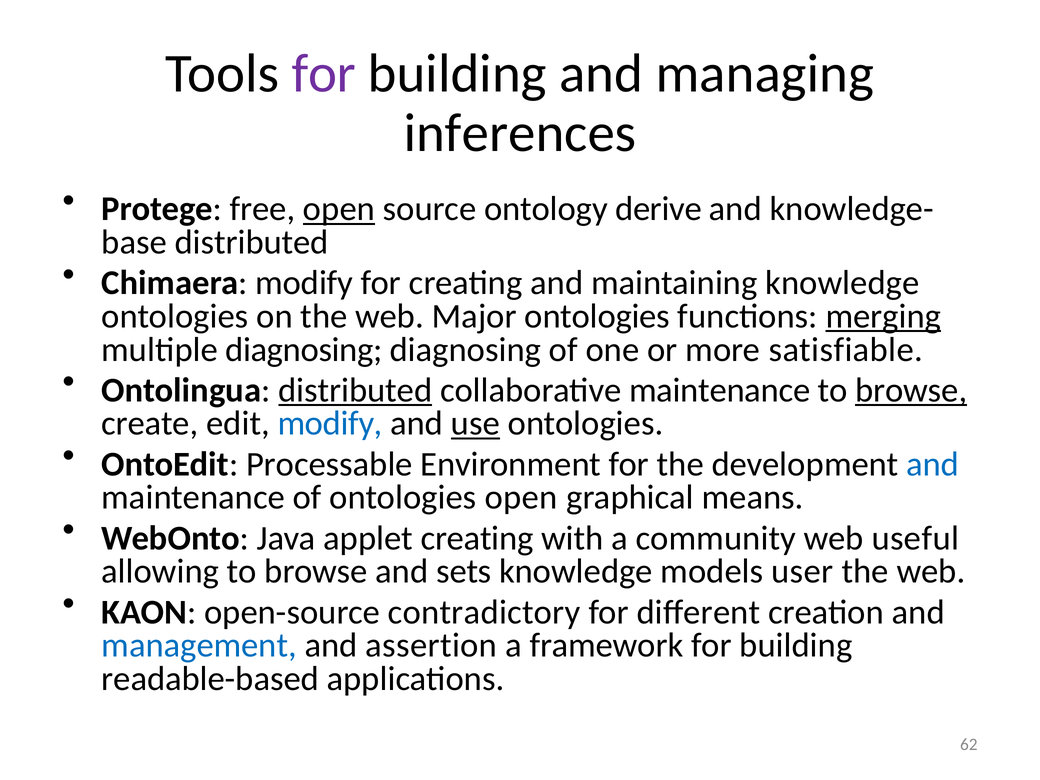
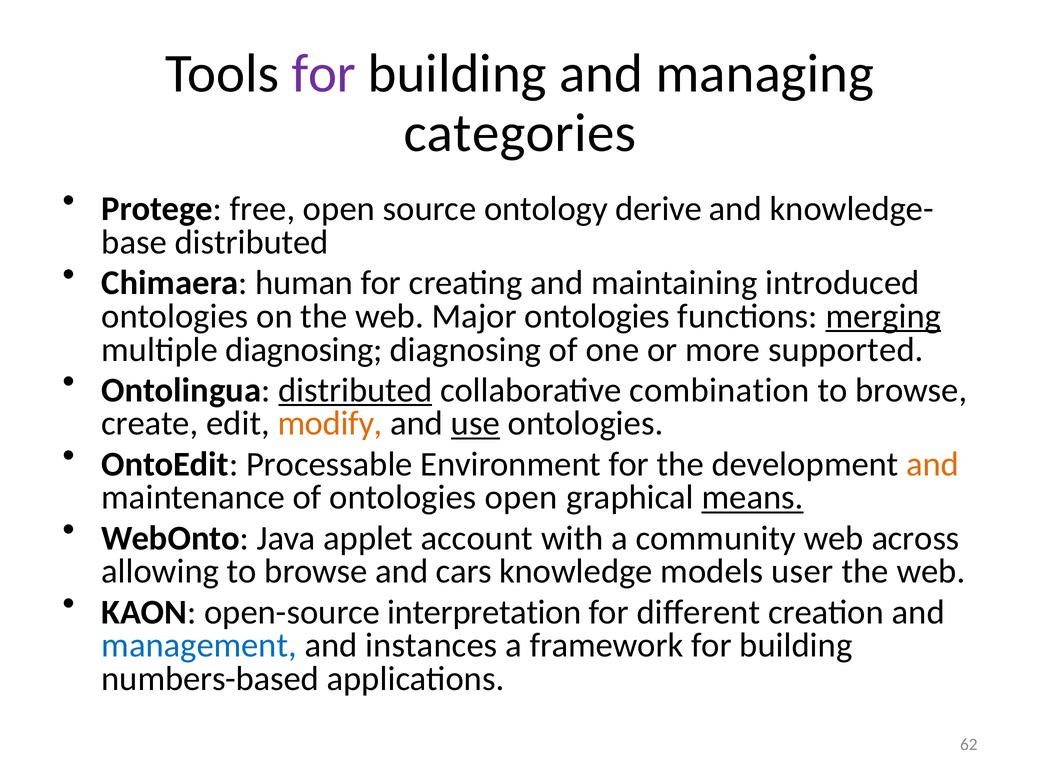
inferences: inferences -> categories
open at (339, 209) underline: present -> none
Chimaera modify: modify -> human
maintaining knowledge: knowledge -> introduced
satisfiable: satisfiable -> supported
collaborative maintenance: maintenance -> combination
browse at (911, 390) underline: present -> none
modify at (330, 424) colour: blue -> orange
and at (933, 464) colour: blue -> orange
means underline: none -> present
applet creating: creating -> account
useful: useful -> across
sets: sets -> cars
contradictory: contradictory -> interpretation
assertion: assertion -> instances
readable-based: readable-based -> numbers-based
